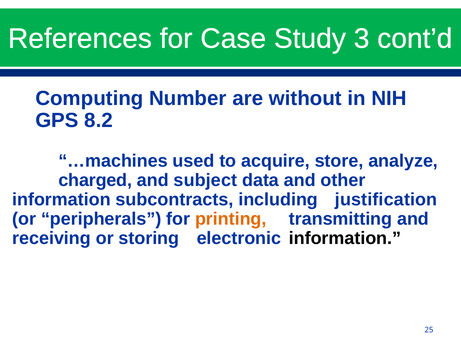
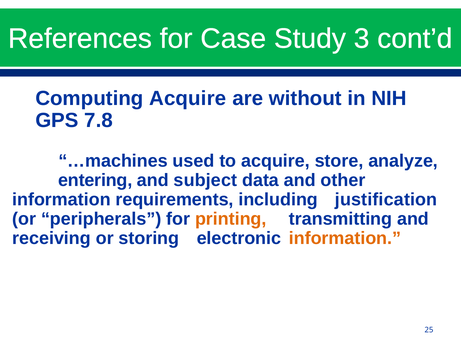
Computing Number: Number -> Acquire
8.2: 8.2 -> 7.8
charged: charged -> entering
subcontracts: subcontracts -> requirements
information at (345, 238) colour: black -> orange
